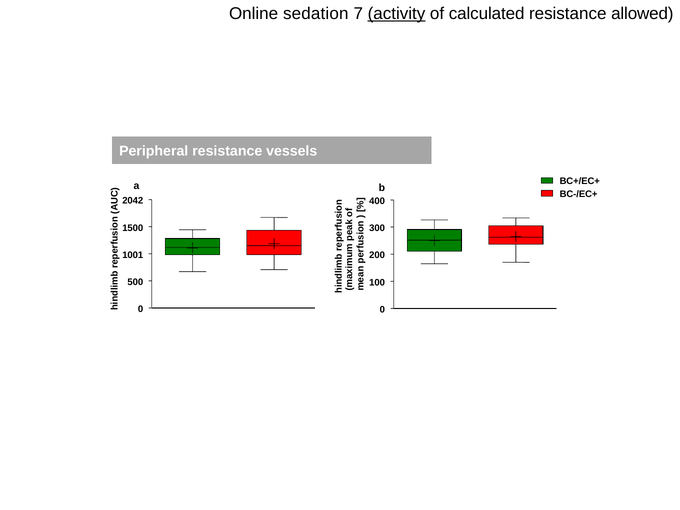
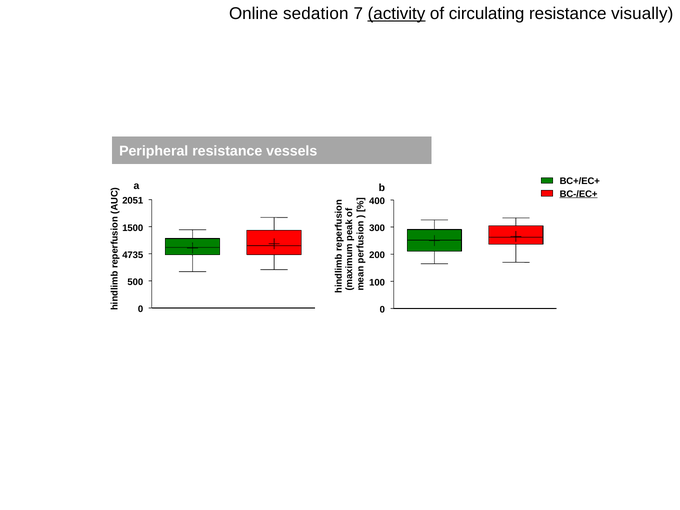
calculated: calculated -> circulating
allowed: allowed -> visually
BC-/EC+ underline: none -> present
2042: 2042 -> 2051
1001: 1001 -> 4735
